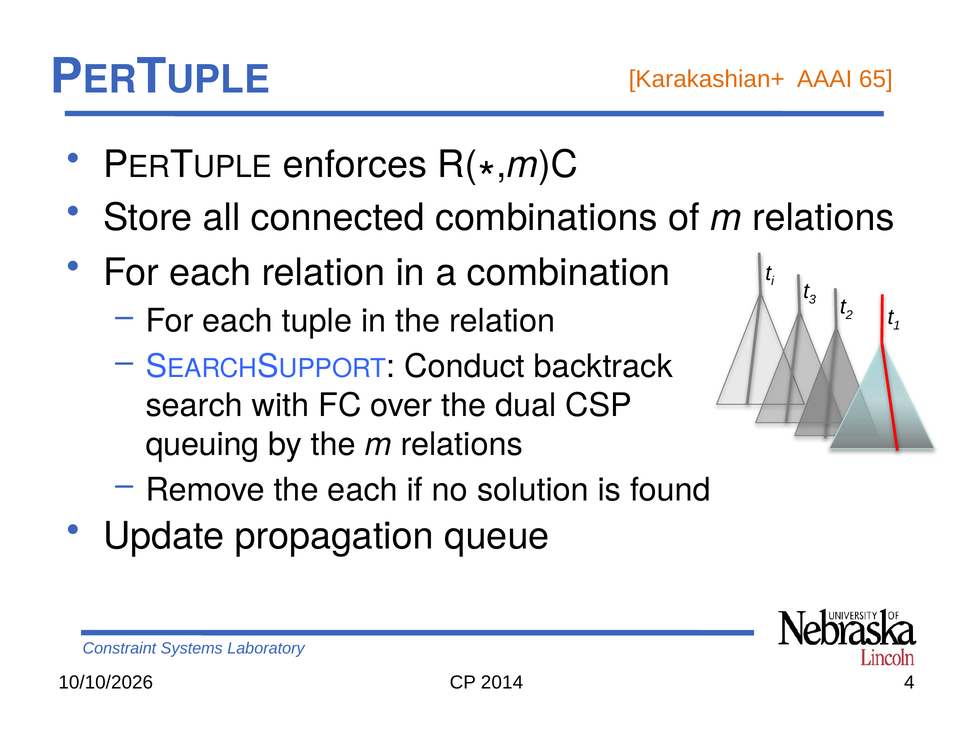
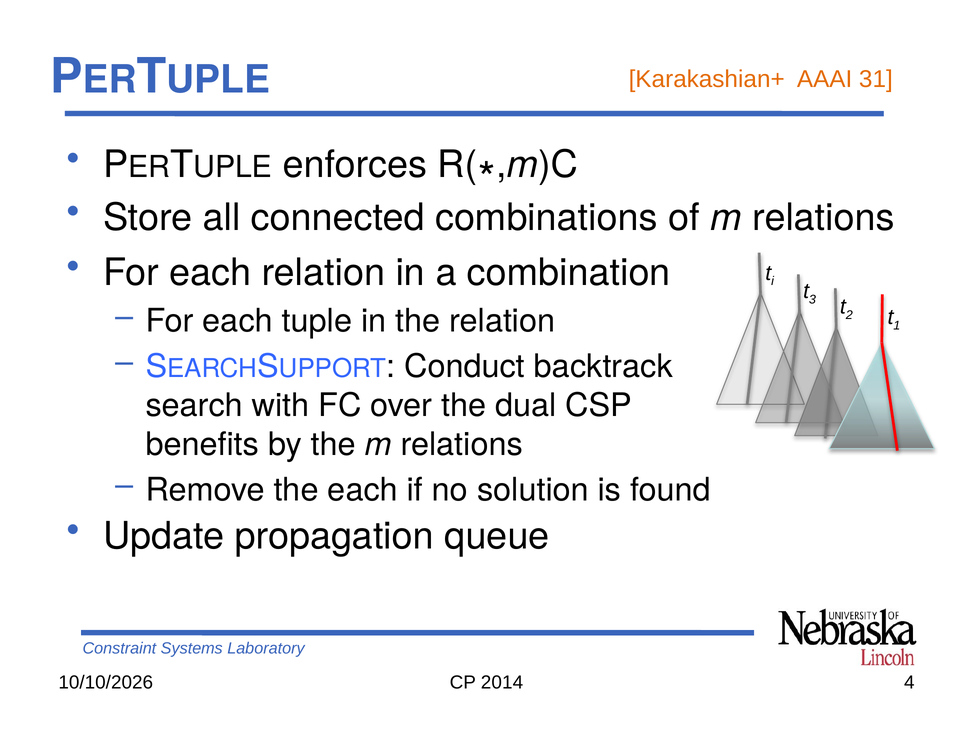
65: 65 -> 31
queuing: queuing -> benefits
